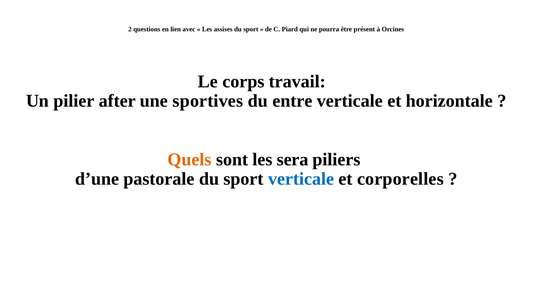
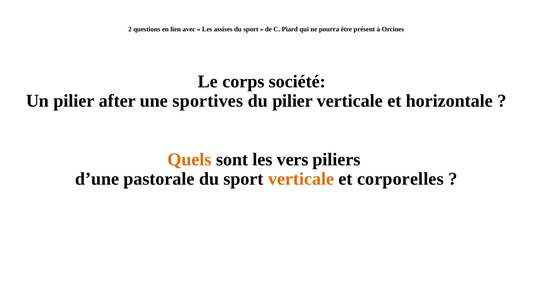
travail: travail -> société
du entre: entre -> pilier
sera: sera -> vers
verticale at (301, 179) colour: blue -> orange
